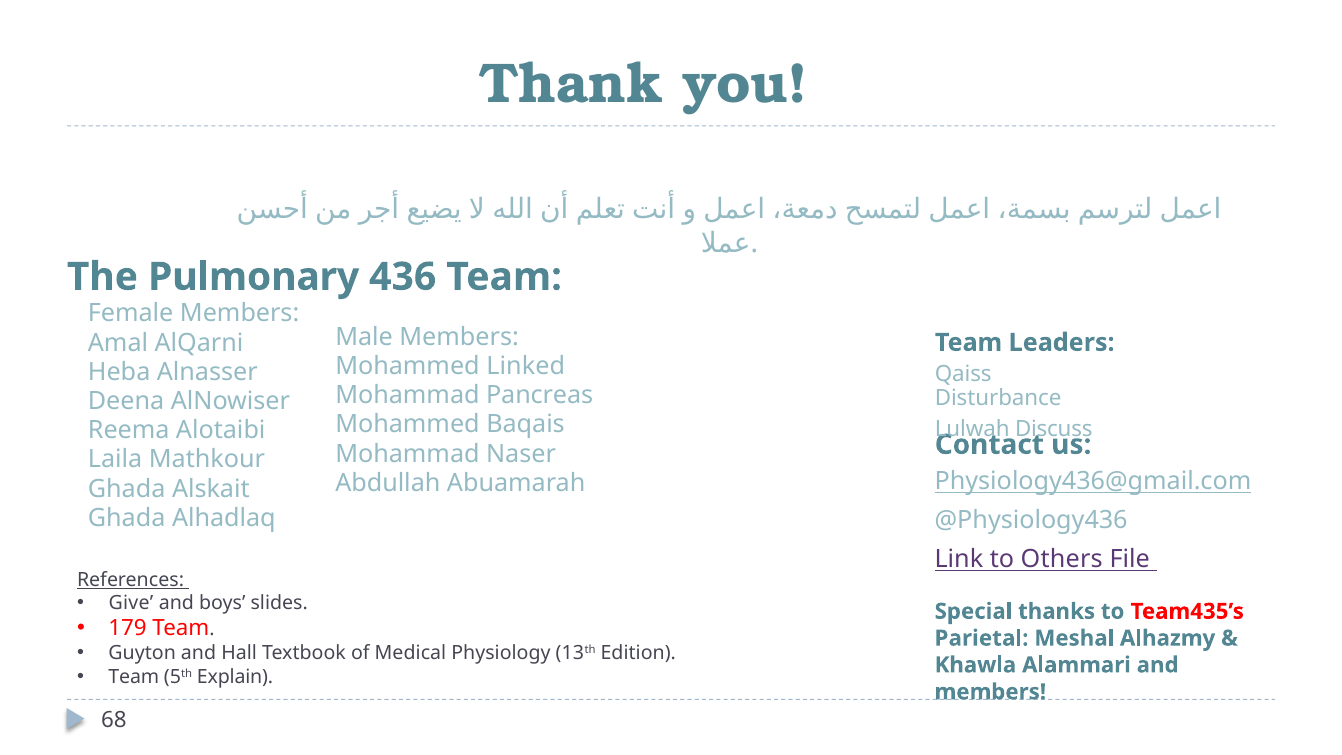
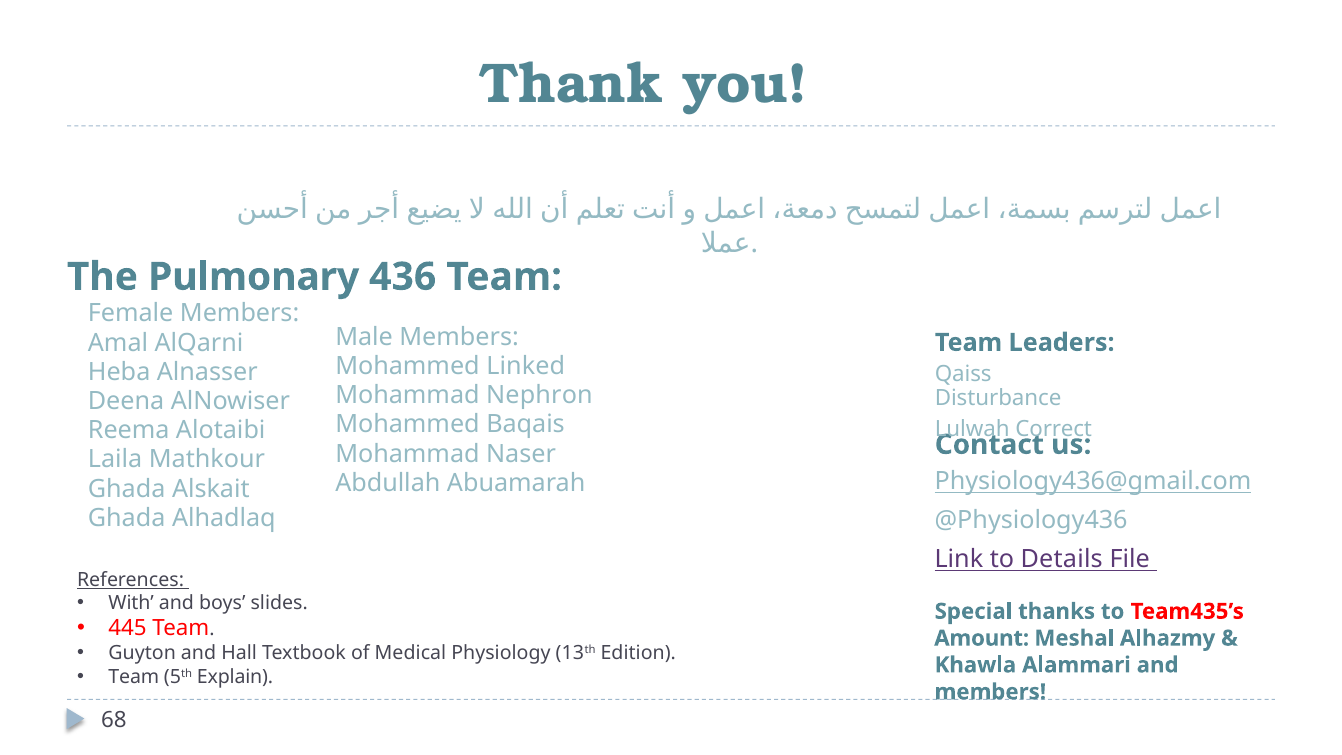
Pancreas: Pancreas -> Nephron
Discuss: Discuss -> Correct
Others: Others -> Details
Give: Give -> With
179: 179 -> 445
Parietal: Parietal -> Amount
